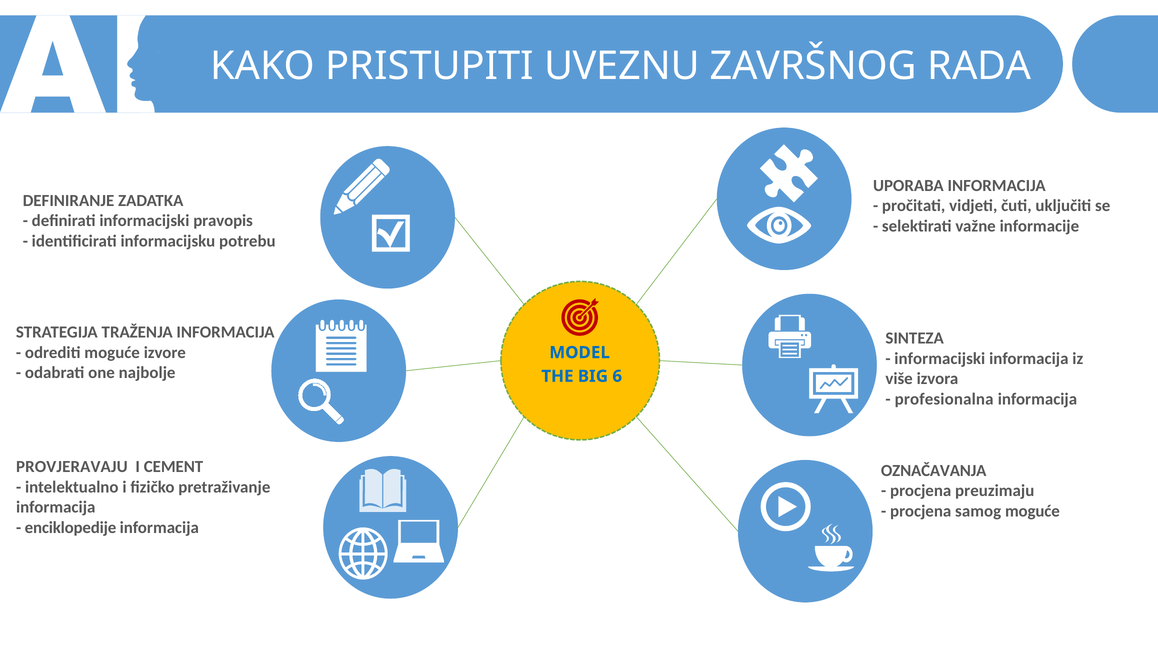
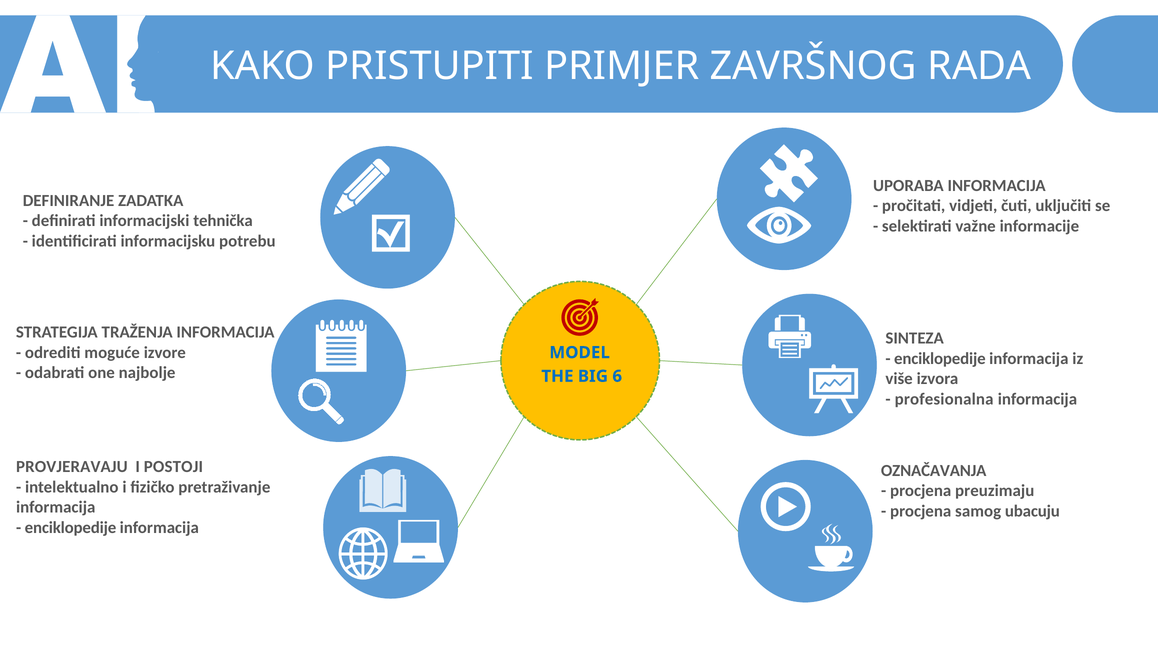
UVEZNU: UVEZNU -> PRIMJER
pravopis: pravopis -> tehnička
informacijski at (940, 359): informacijski -> enciklopedije
CEMENT: CEMENT -> POSTOJI
samog moguće: moguće -> ubacuju
